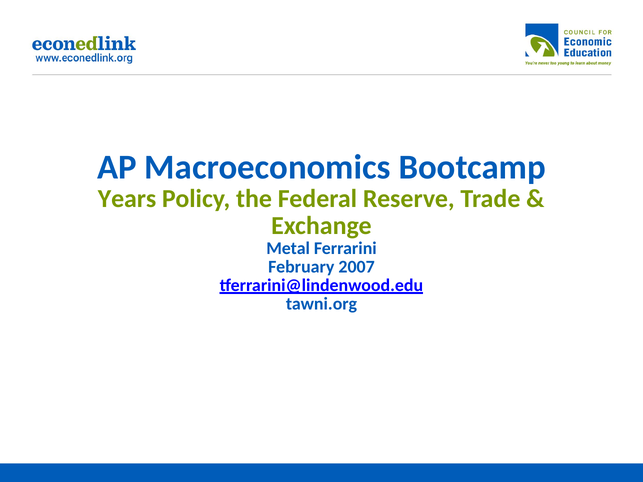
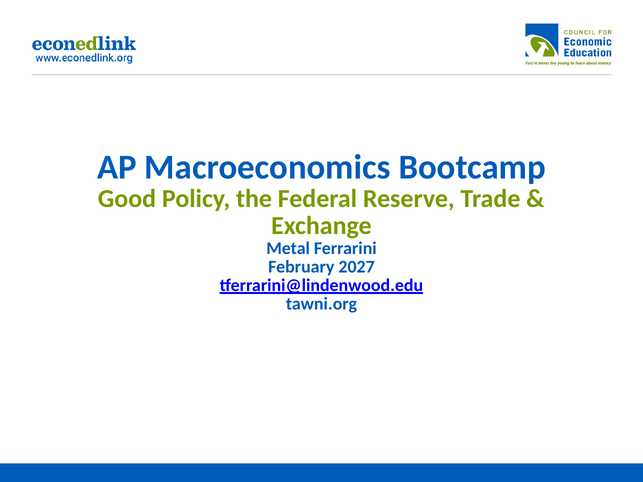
Years: Years -> Good
2007: 2007 -> 2027
